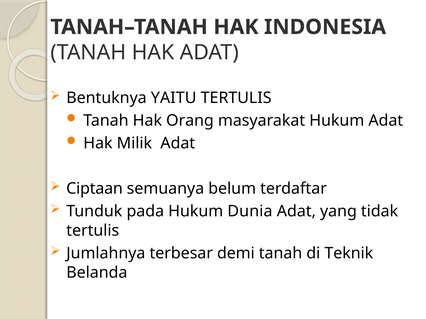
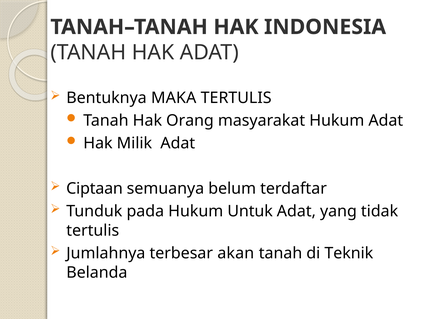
YAITU: YAITU -> MAKA
Dunia: Dunia -> Untuk
demi: demi -> akan
